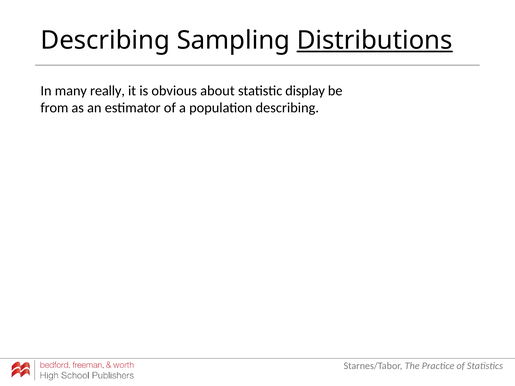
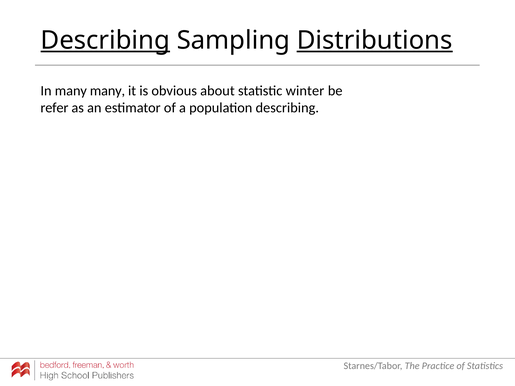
Describing at (105, 41) underline: none -> present
many really: really -> many
display: display -> winter
from: from -> refer
